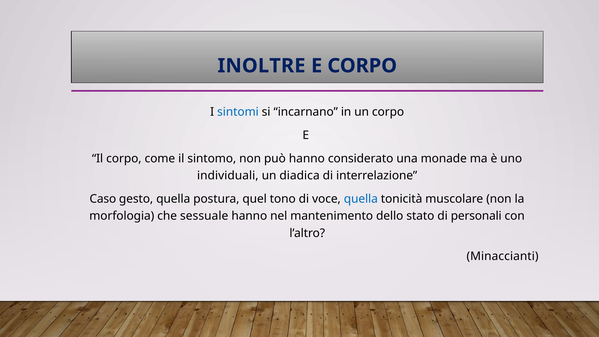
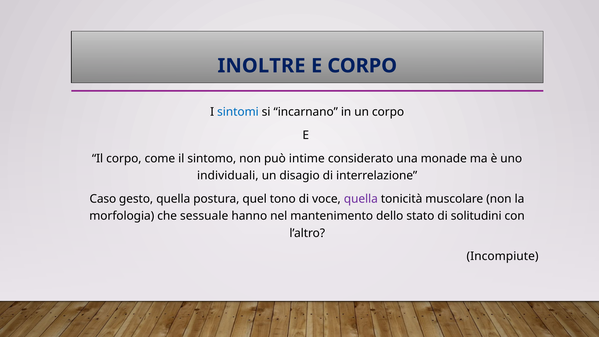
può hanno: hanno -> intime
diadica: diadica -> disagio
quella at (361, 199) colour: blue -> purple
personali: personali -> solitudini
Minaccianti: Minaccianti -> Incompiute
